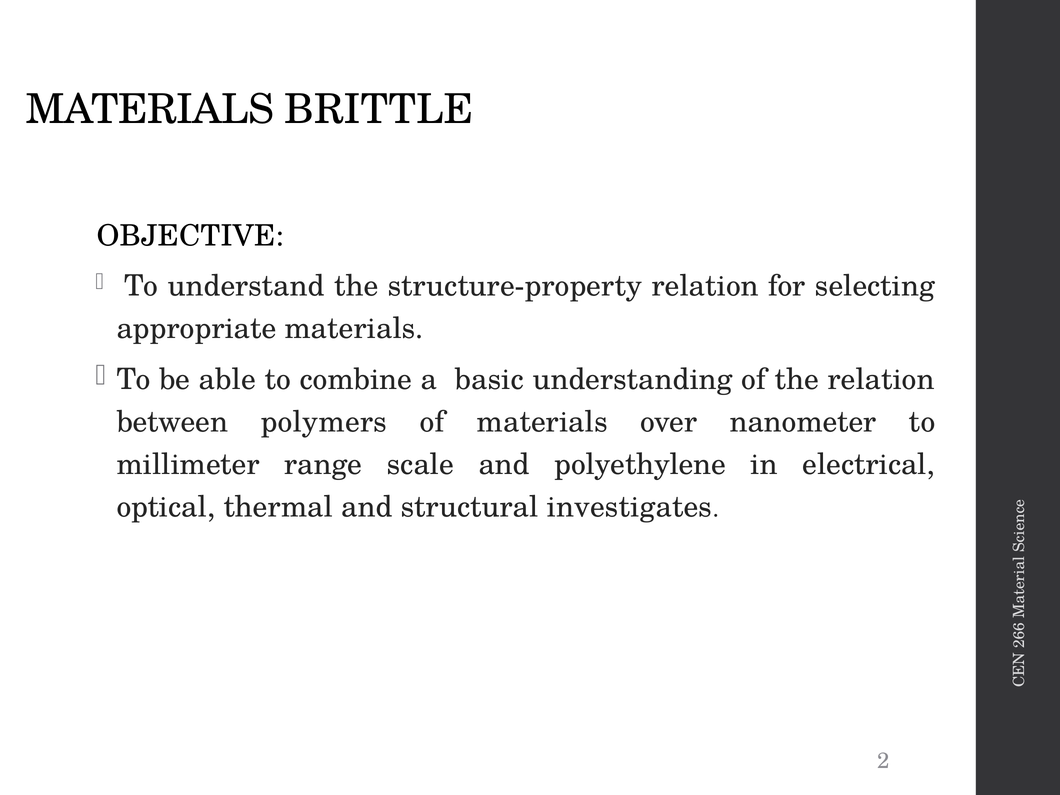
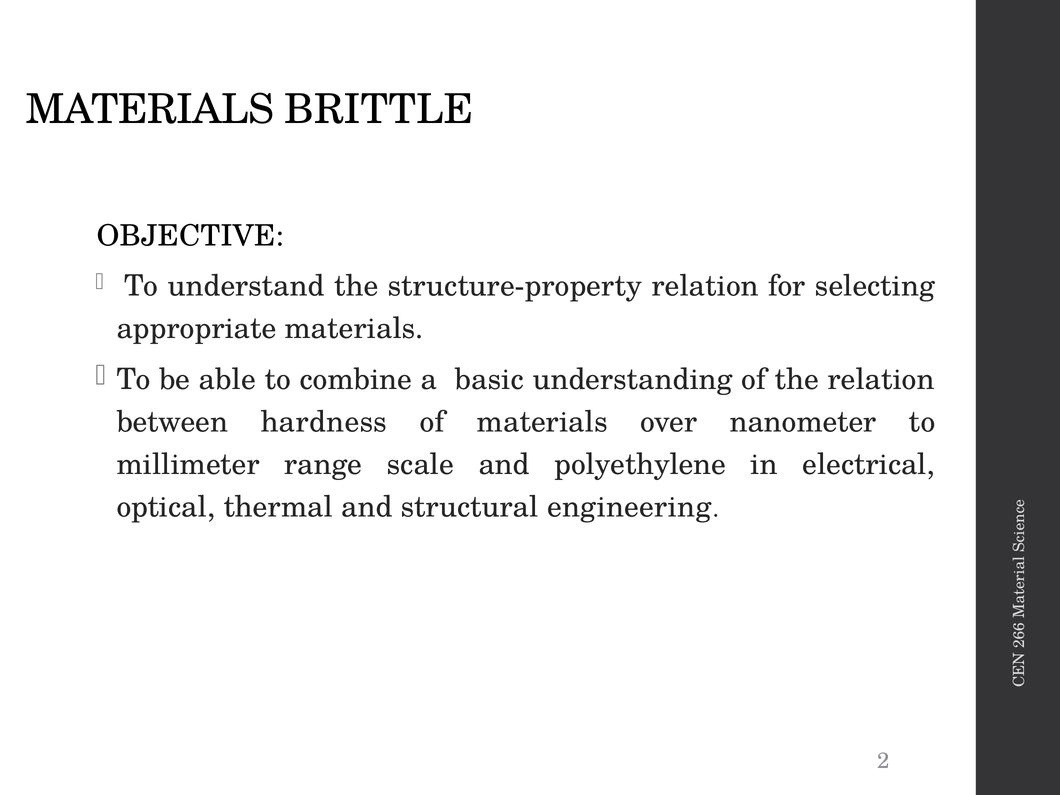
polymers: polymers -> hardness
investigates: investigates -> engineering
